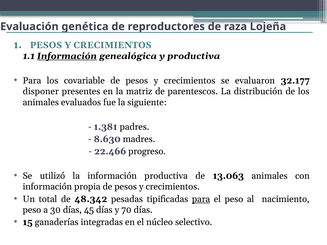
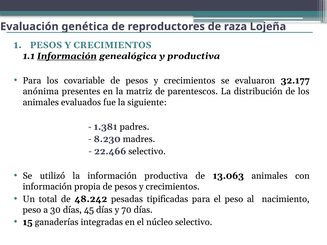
disponer: disponer -> anónima
8.630: 8.630 -> 8.230
22.466 progreso: progreso -> selectivo
48.342: 48.342 -> 48.242
para at (201, 199) underline: present -> none
